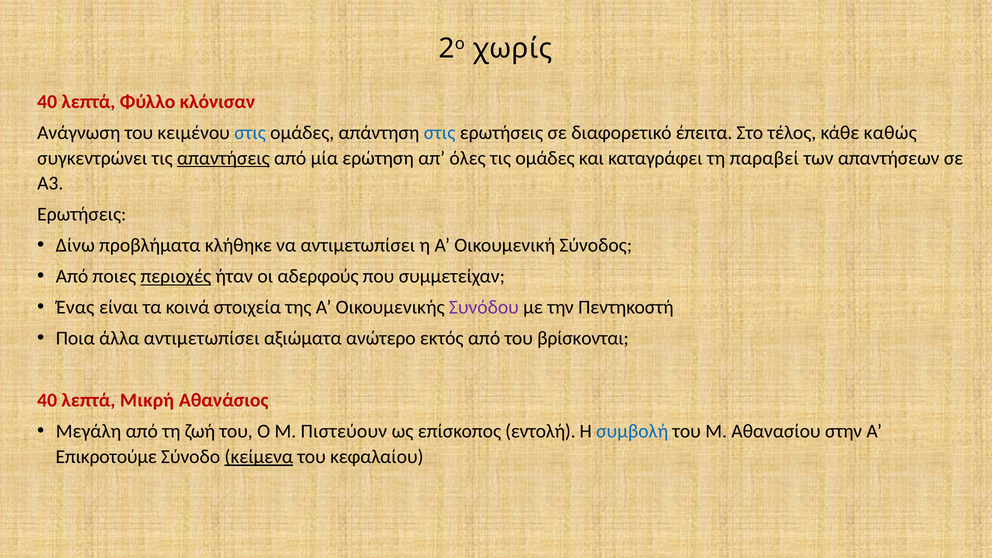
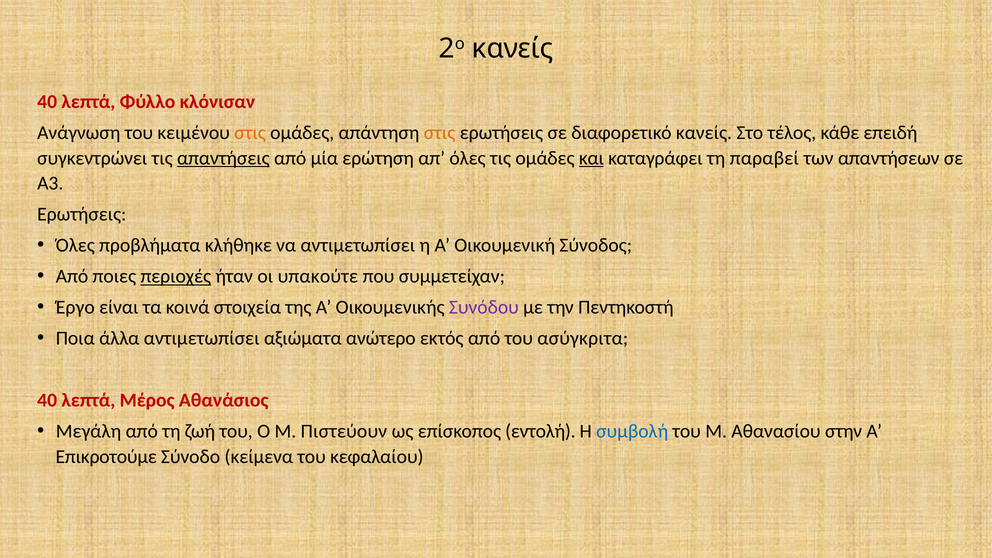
2ο χωρίς: χωρίς -> κανείς
στις at (250, 133) colour: blue -> orange
στις at (440, 133) colour: blue -> orange
διαφορετικό έπειτα: έπειτα -> κανείς
καθώς: καθώς -> επειδή
και underline: none -> present
Δίνω at (75, 245): Δίνω -> Όλες
αδερφούς: αδερφούς -> υπακούτε
Ένας: Ένας -> Έργο
βρίσκονται: βρίσκονται -> ασύγκριτα
Μικρή: Μικρή -> Μέρος
κείμενα underline: present -> none
